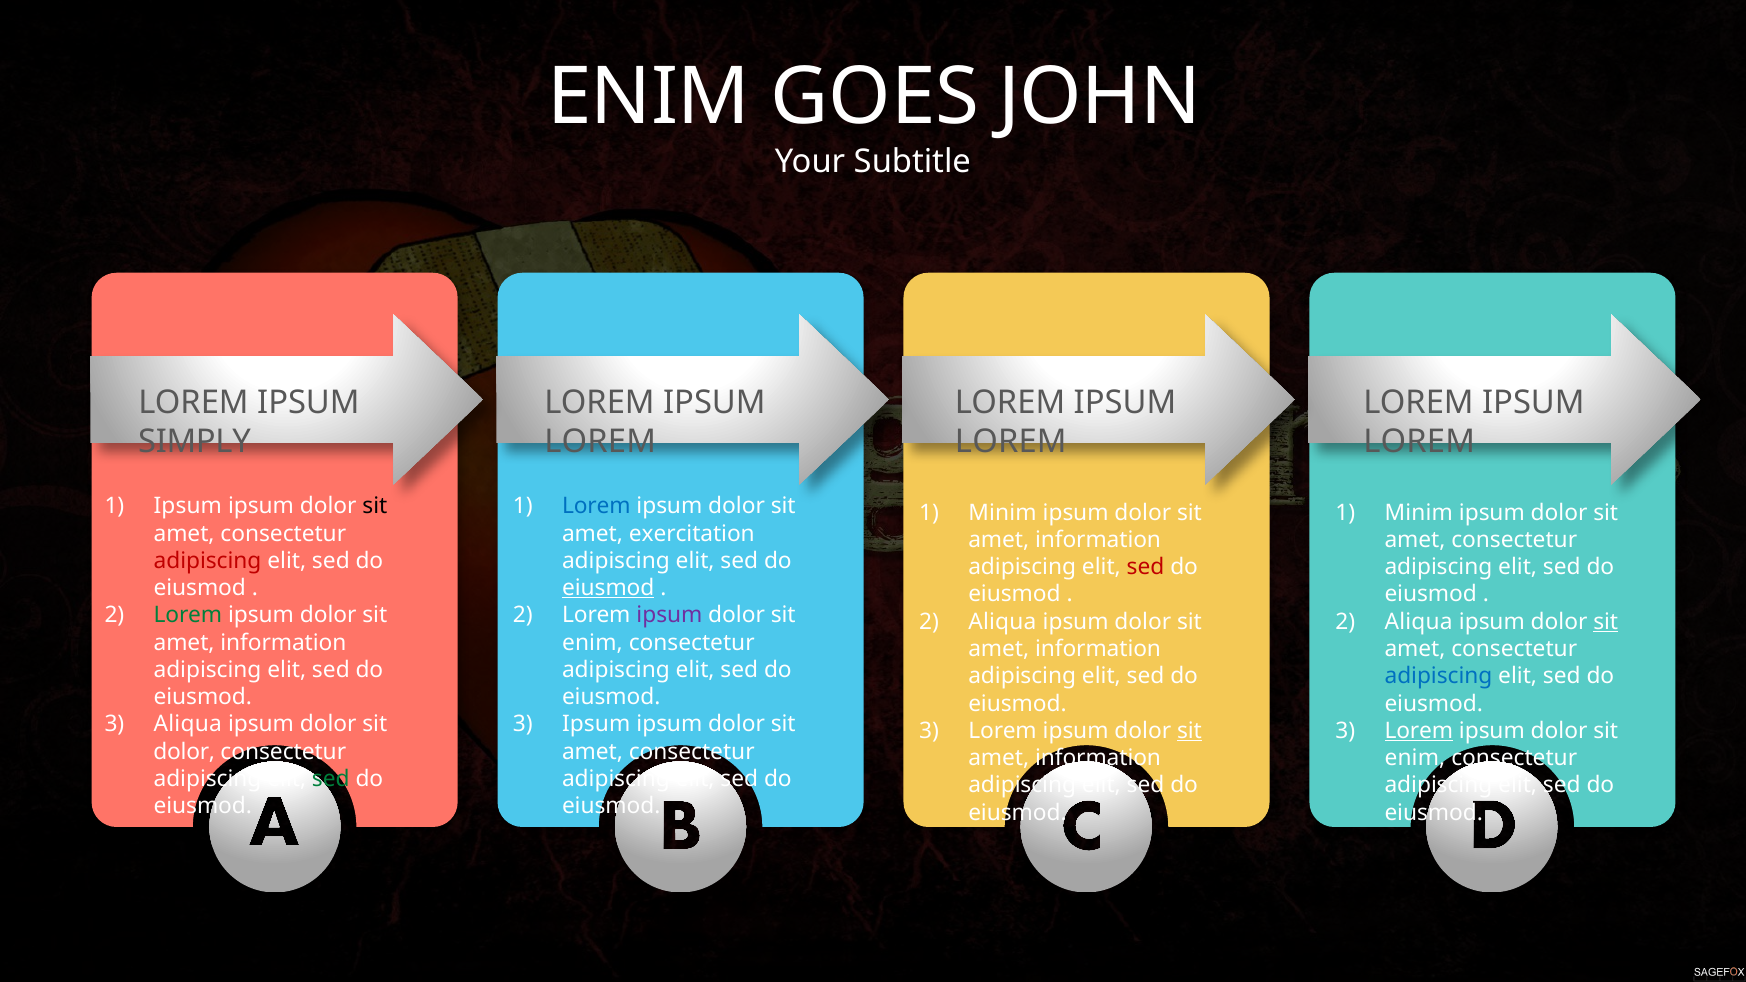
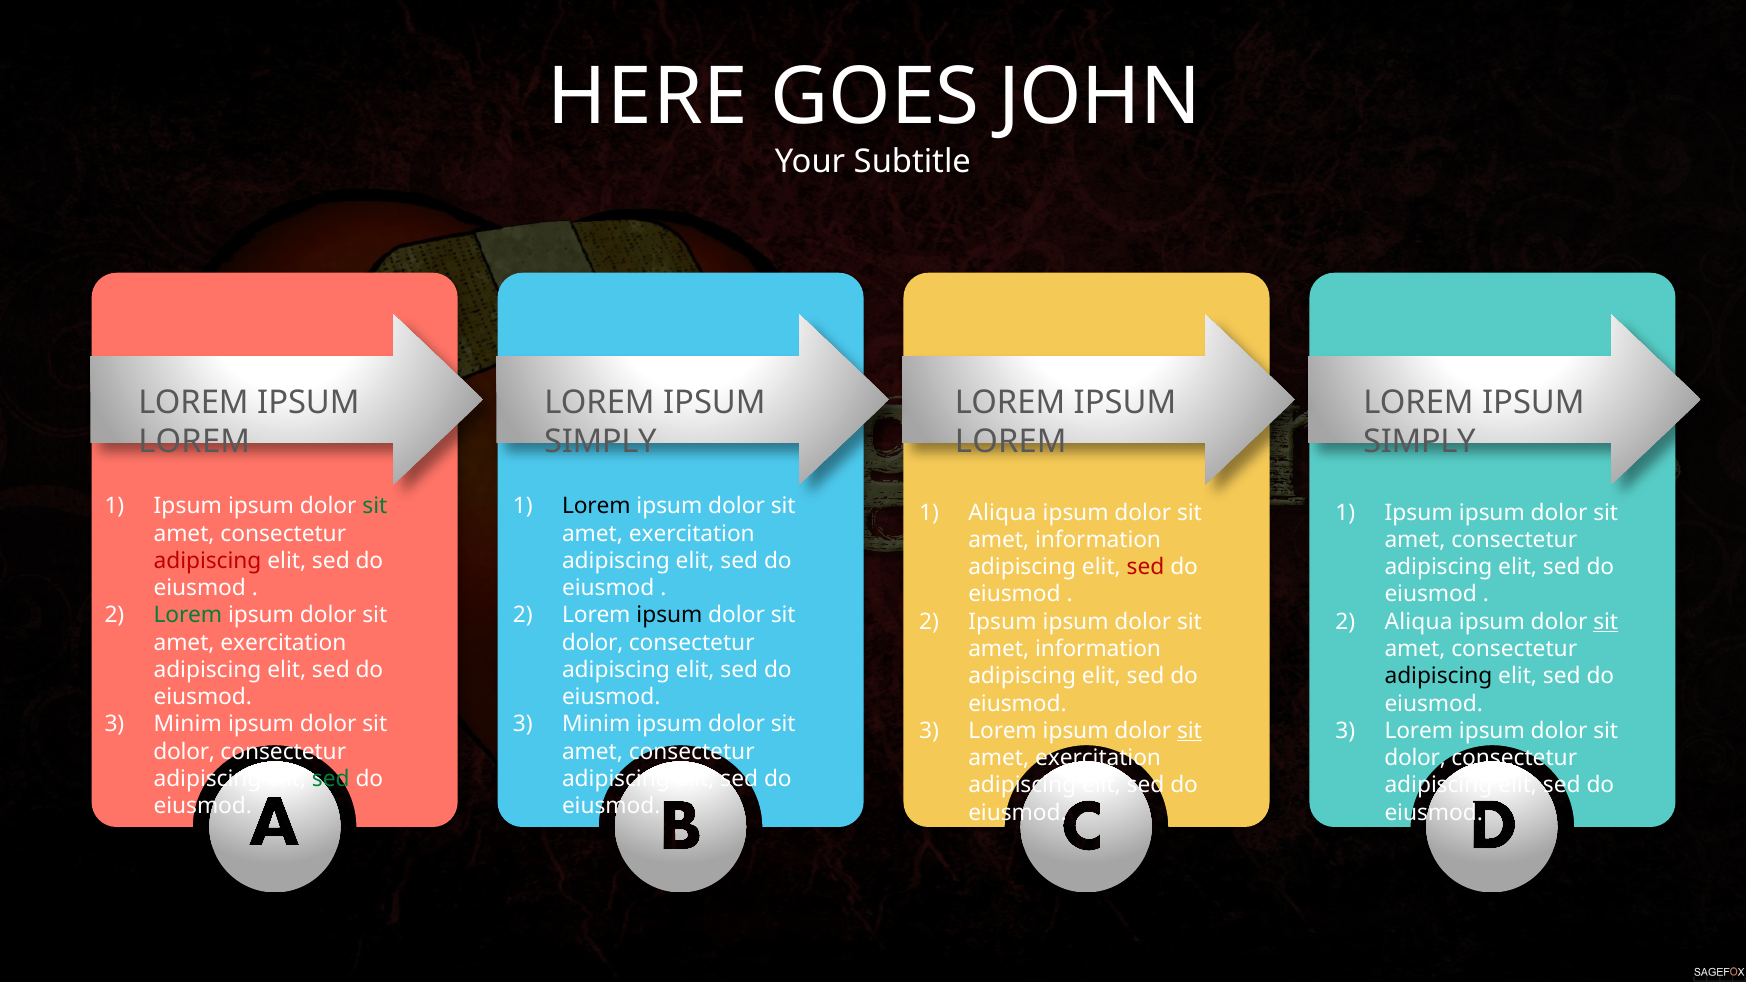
ENIM at (649, 97): ENIM -> HERE
SIMPLY at (195, 442): SIMPLY -> LOREM
LOREM at (600, 442): LOREM -> SIMPLY
LOREM at (1419, 442): LOREM -> SIMPLY
sit at (375, 506) colour: black -> green
Lorem at (596, 506) colour: blue -> black
Minim at (1002, 513): Minim -> Aliqua
Minim at (1419, 513): Minim -> Ipsum
eiusmod at (608, 588) underline: present -> none
ipsum at (669, 615) colour: purple -> black
Aliqua at (1002, 622): Aliqua -> Ipsum
information at (283, 643): information -> exercitation
enim at (592, 643): enim -> dolor
adipiscing at (1438, 676) colour: blue -> black
Aliqua at (188, 724): Aliqua -> Minim
Ipsum at (596, 724): Ipsum -> Minim
Lorem at (1419, 731) underline: present -> none
information at (1098, 758): information -> exercitation
enim at (1415, 758): enim -> dolor
